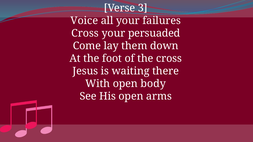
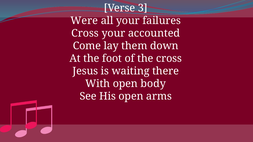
Voice: Voice -> Were
persuaded: persuaded -> accounted
